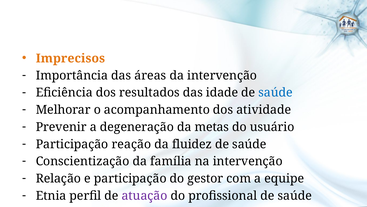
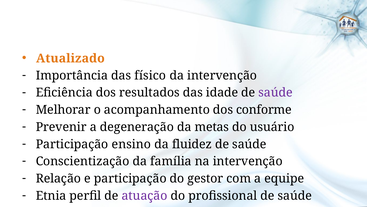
Imprecisos: Imprecisos -> Atualizado
áreas: áreas -> físico
saúde at (276, 92) colour: blue -> purple
atividade: atividade -> conforme
reação: reação -> ensino
